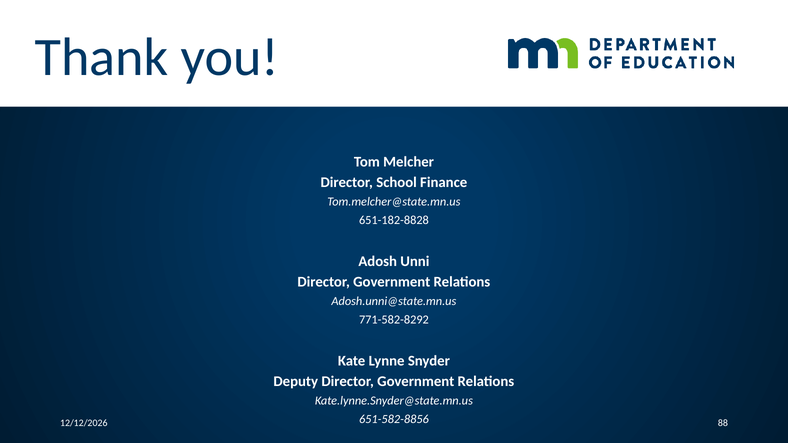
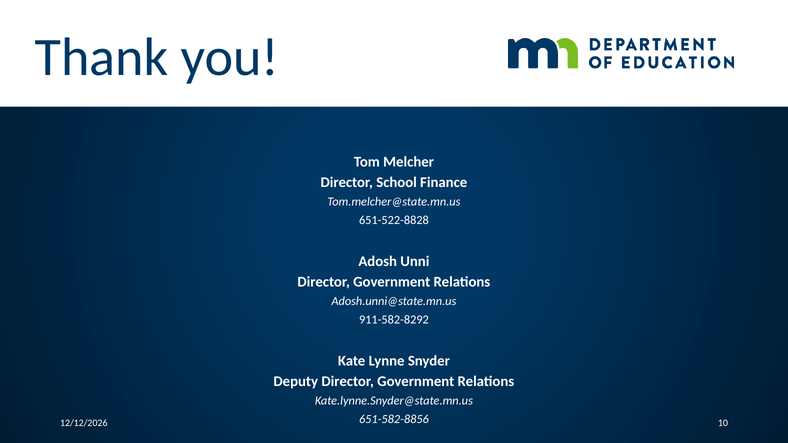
651-182-8828: 651-182-8828 -> 651-522-8828
771-582-8292: 771-582-8292 -> 911-582-8292
88: 88 -> 10
